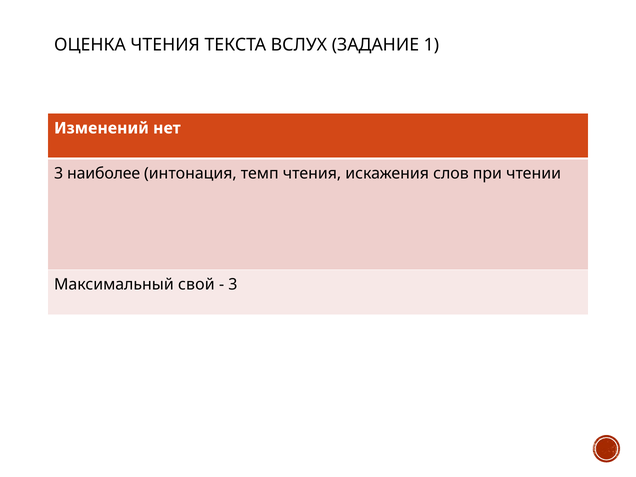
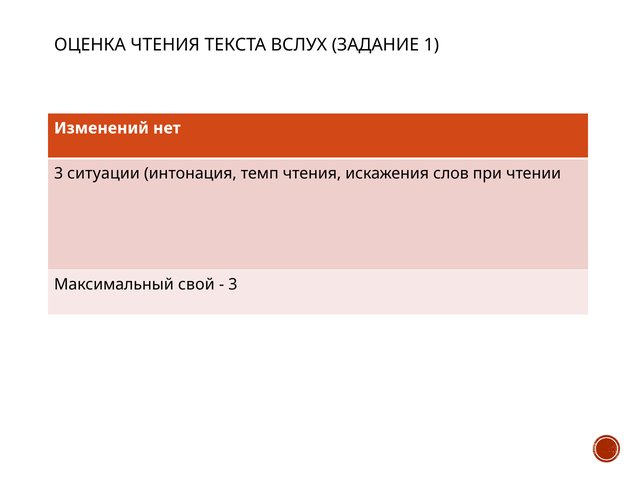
наиболее: наиболее -> ситуации
